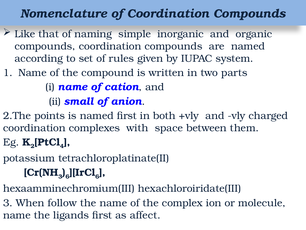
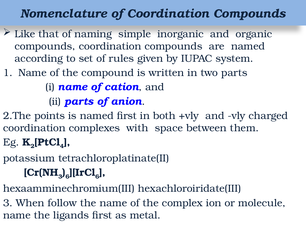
ii small: small -> parts
affect: affect -> metal
